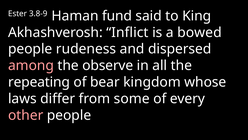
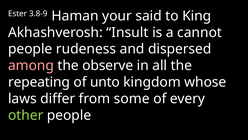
fund: fund -> your
Inflict: Inflict -> Insult
bowed: bowed -> cannot
bear: bear -> unto
other colour: pink -> light green
